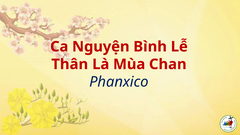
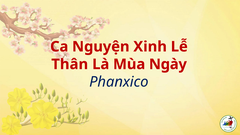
Bình: Bình -> Xinh
Chan: Chan -> Ngày
